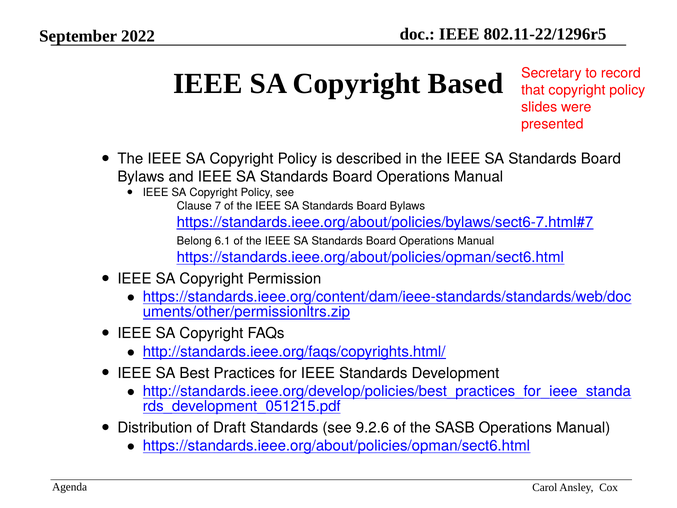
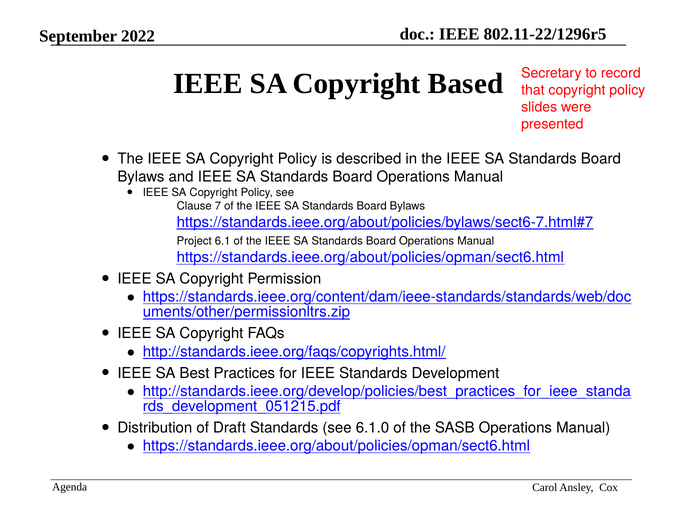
Belong: Belong -> Project
9.2.6: 9.2.6 -> 6.1.0
